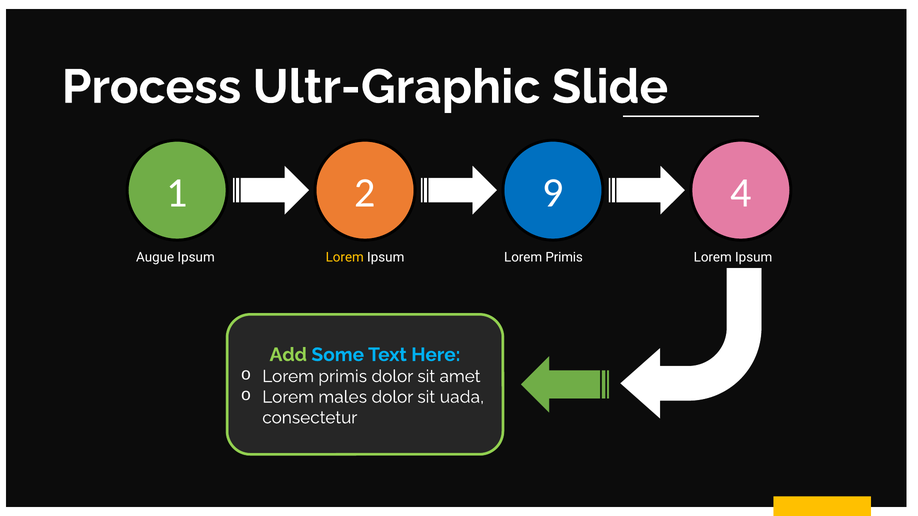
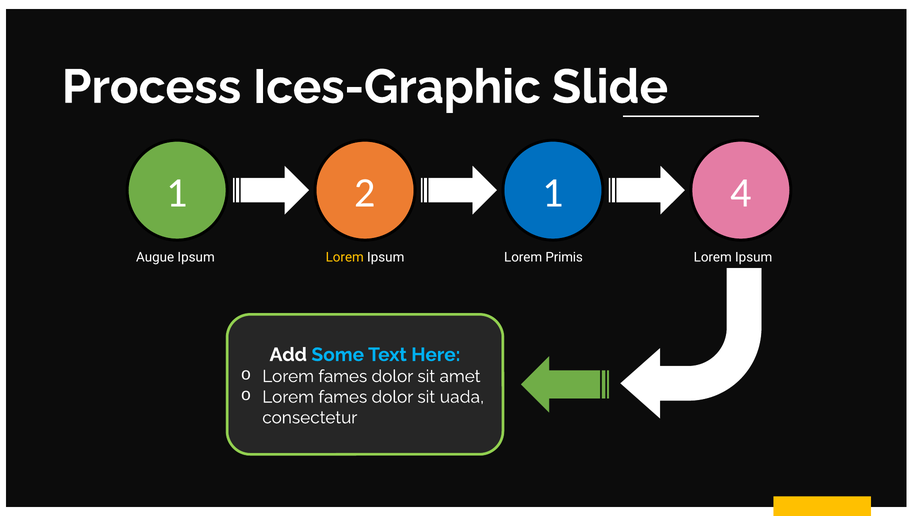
Ultr-Graphic: Ultr-Graphic -> Ices-Graphic
2 9: 9 -> 1
Add colour: light green -> white
primis at (343, 377): primis -> fames
males at (343, 397): males -> fames
